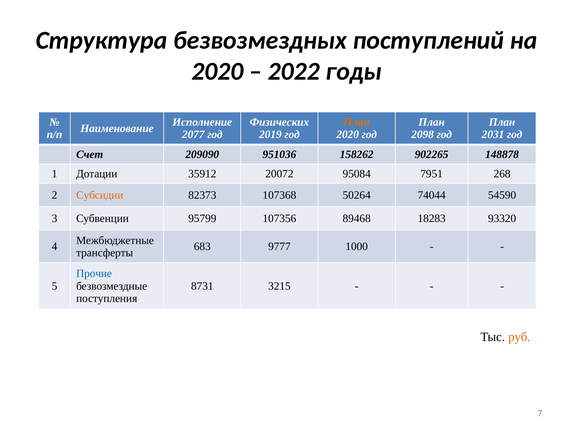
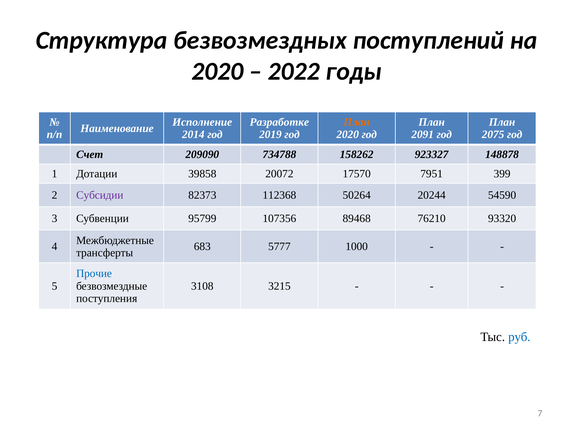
Физических: Физических -> Разработке
2077: 2077 -> 2014
2098: 2098 -> 2091
2031: 2031 -> 2075
951036: 951036 -> 734788
902265: 902265 -> 923327
35912: 35912 -> 39858
95084: 95084 -> 17570
268: 268 -> 399
Субсидии colour: orange -> purple
107368: 107368 -> 112368
74044: 74044 -> 20244
18283: 18283 -> 76210
9777: 9777 -> 5777
8731: 8731 -> 3108
руб colour: orange -> blue
